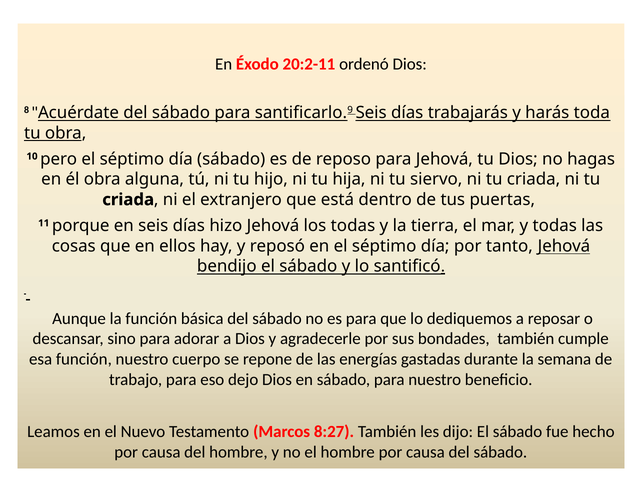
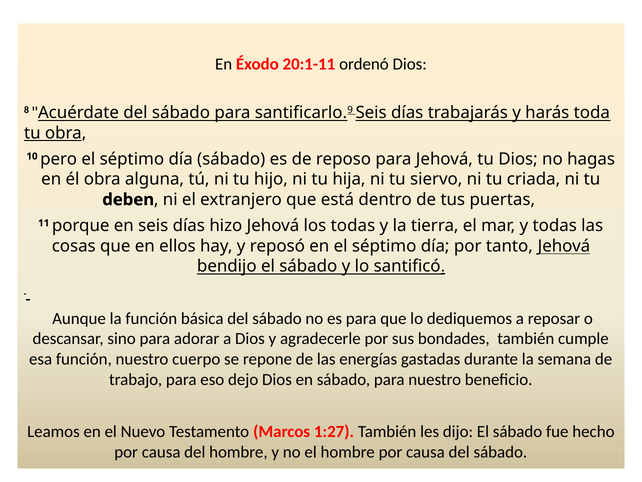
20:2-11: 20:2-11 -> 20:1-11
criada at (128, 199): criada -> deben
8:27: 8:27 -> 1:27
